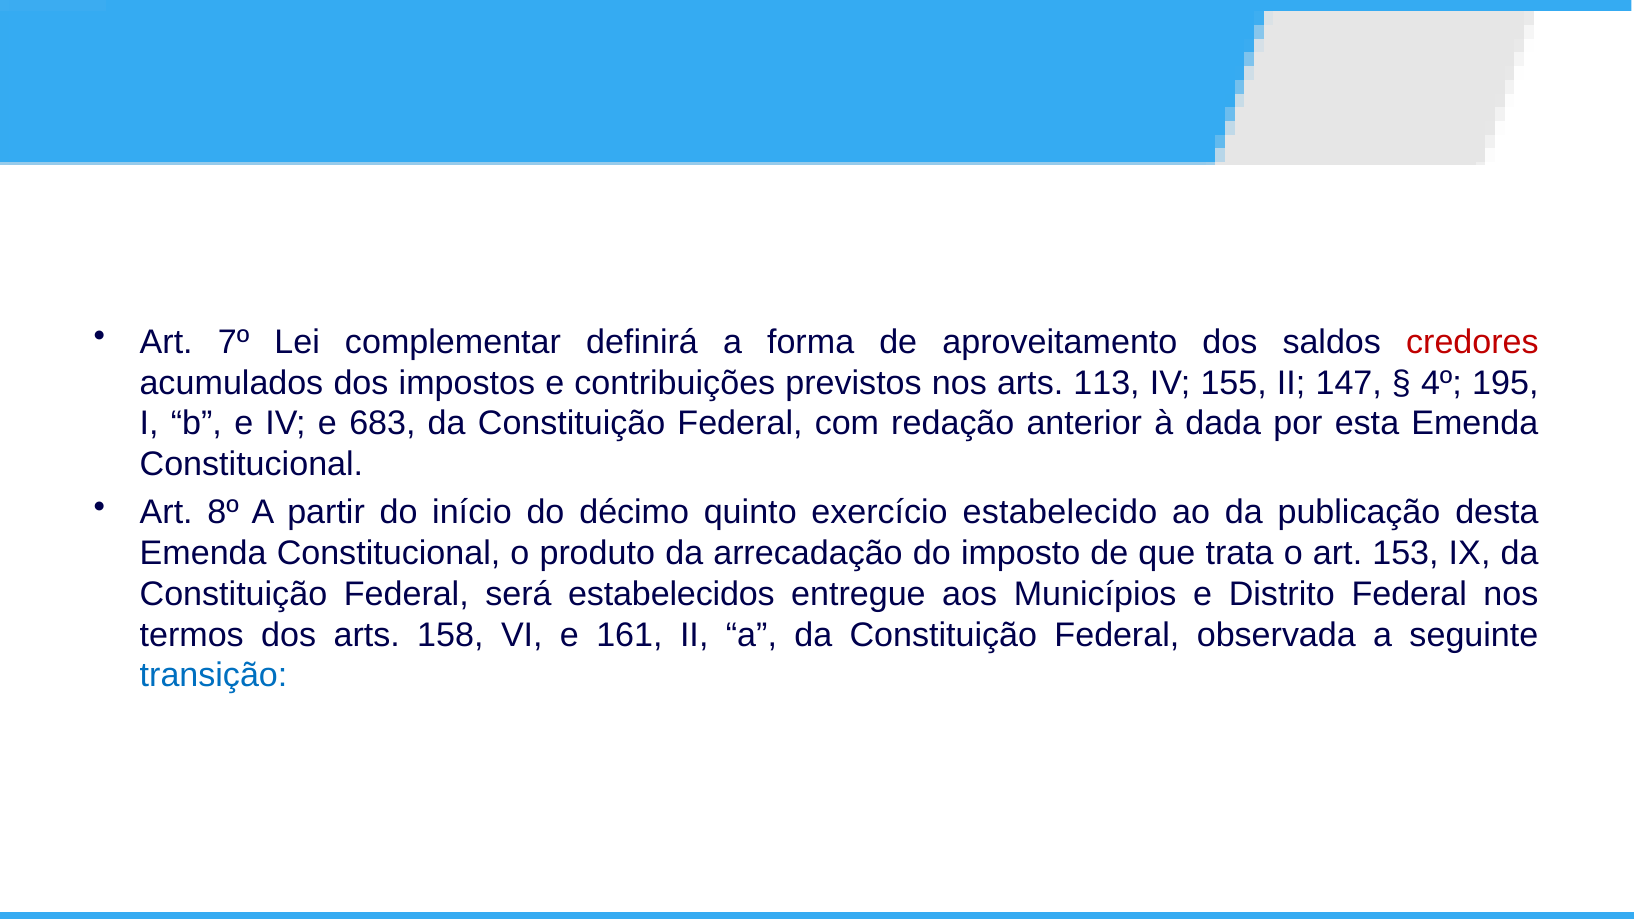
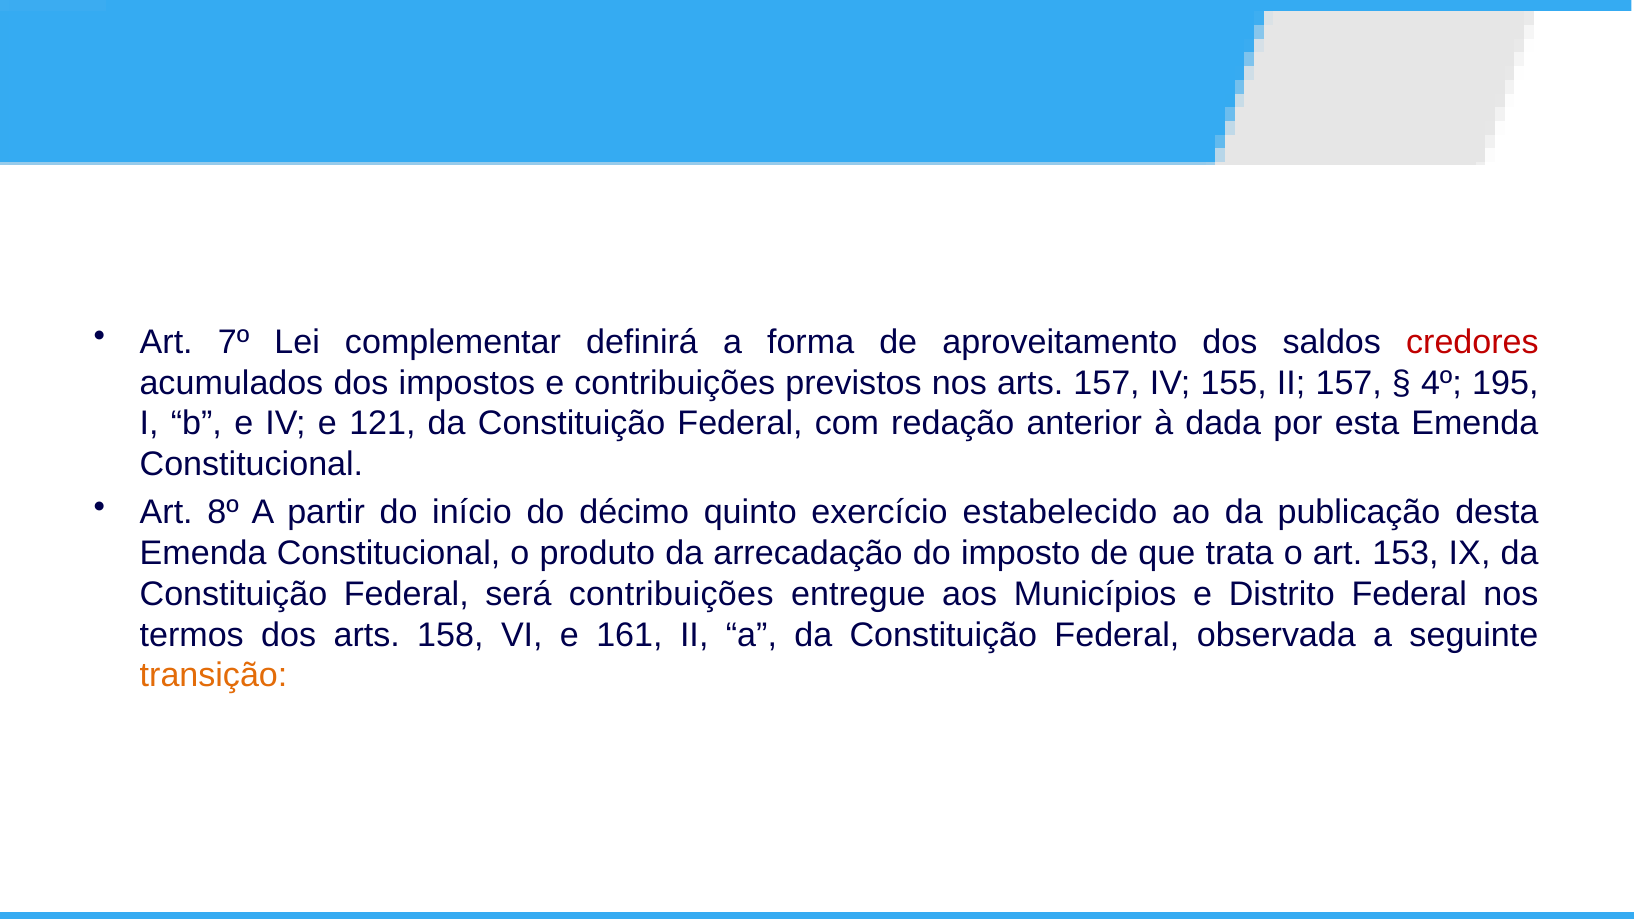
arts 113: 113 -> 157
II 147: 147 -> 157
683: 683 -> 121
será estabelecidos: estabelecidos -> contribuições
transição colour: blue -> orange
